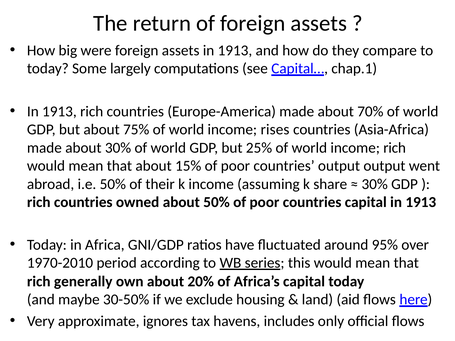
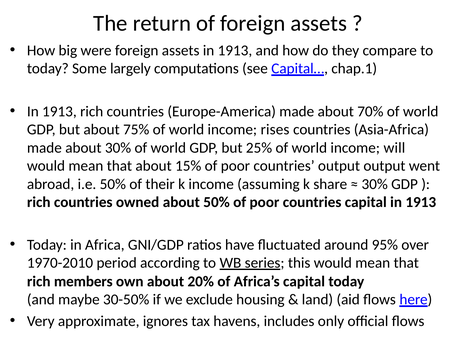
income rich: rich -> will
generally: generally -> members
